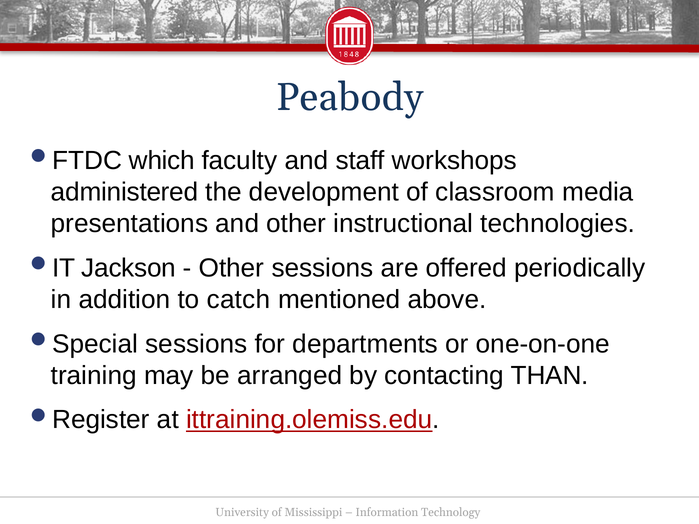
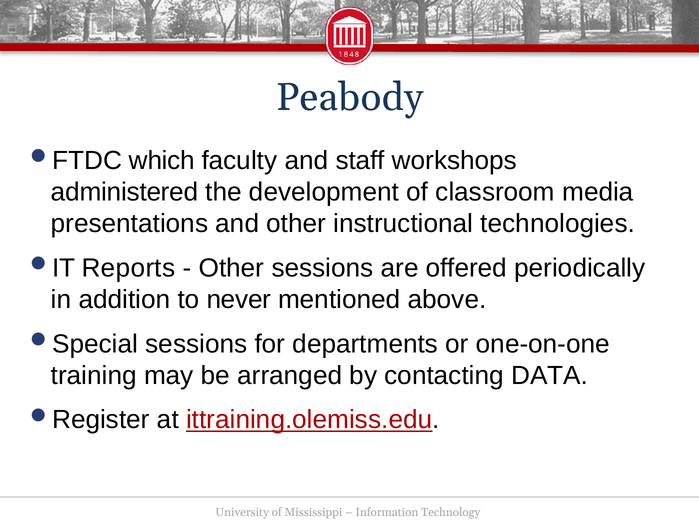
Jackson: Jackson -> Reports
catch: catch -> never
THAN: THAN -> DATA
